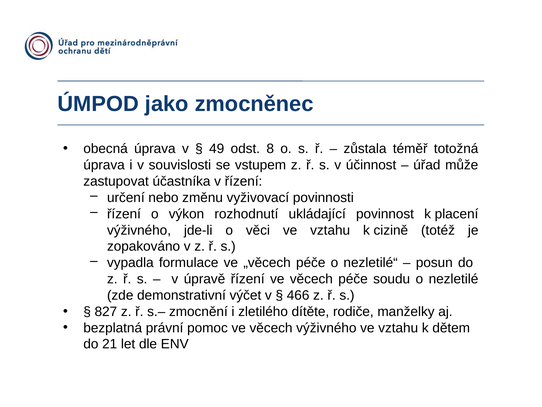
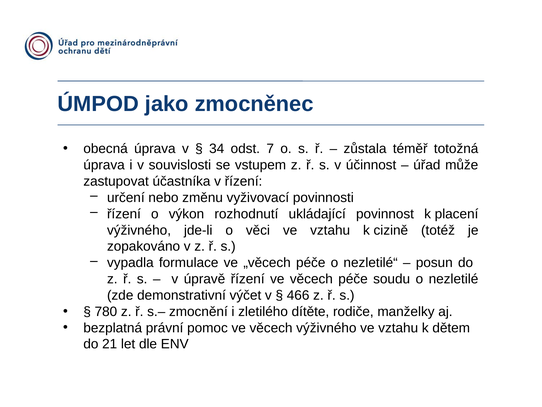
49: 49 -> 34
8: 8 -> 7
827: 827 -> 780
